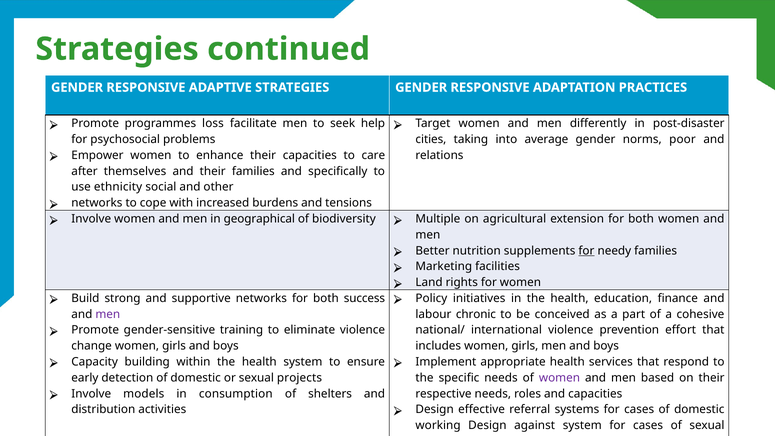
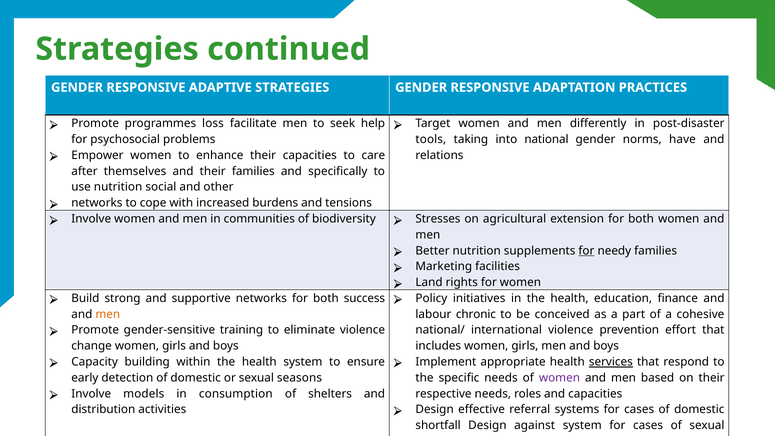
cities: cities -> tools
average: average -> national
poor: poor -> have
use ethnicity: ethnicity -> nutrition
geographical: geographical -> communities
Multiple: Multiple -> Stresses
men at (108, 314) colour: purple -> orange
services underline: none -> present
projects: projects -> seasons
working: working -> shortfall
